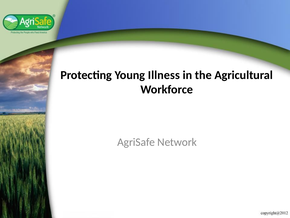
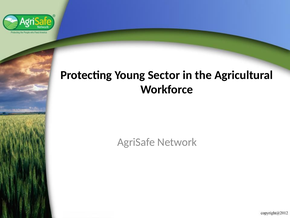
Illness: Illness -> Sector
